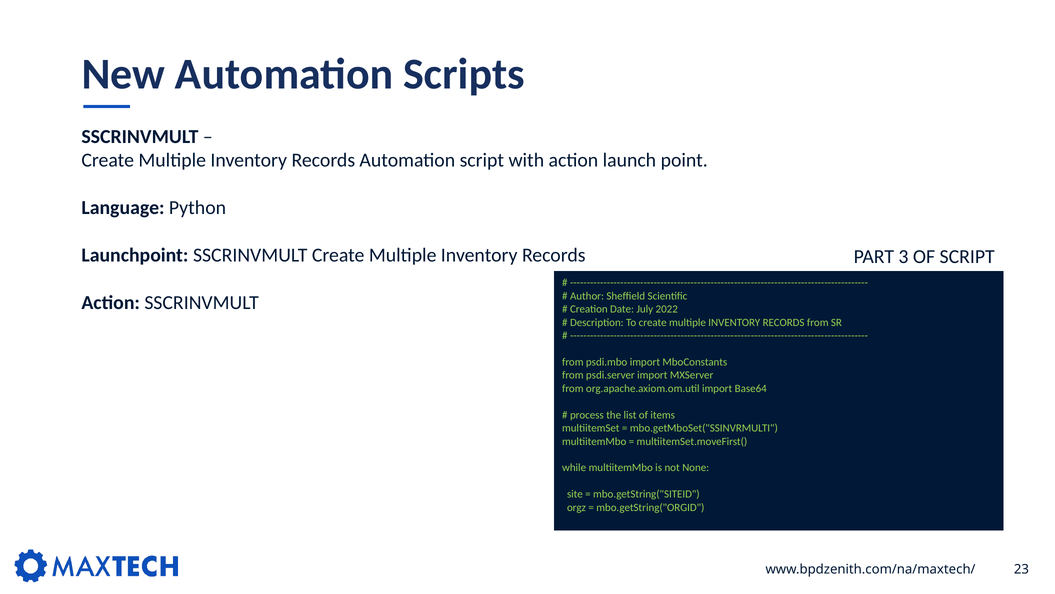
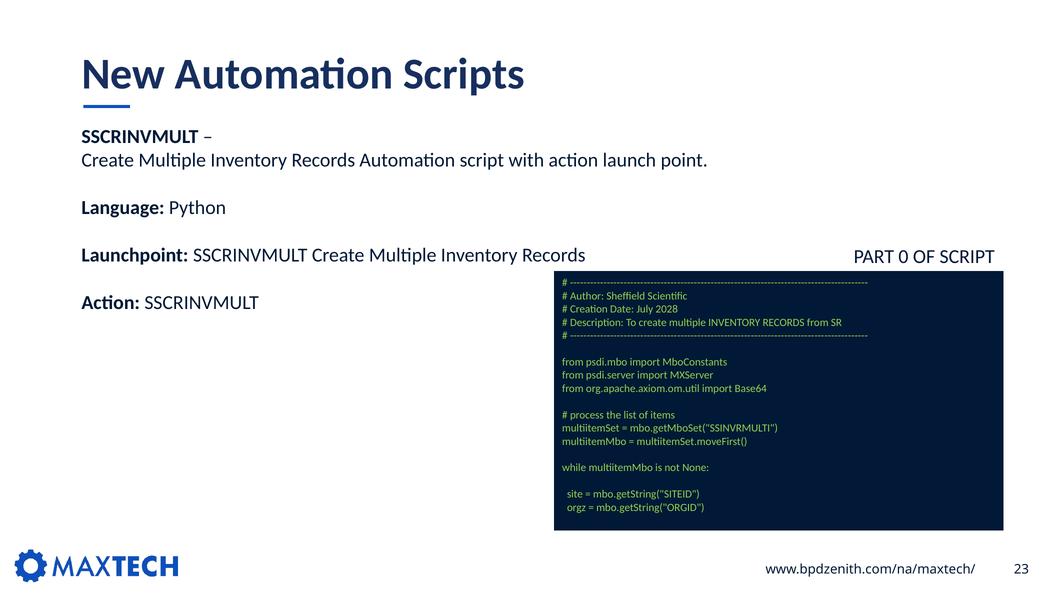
3: 3 -> 0
2022: 2022 -> 2028
